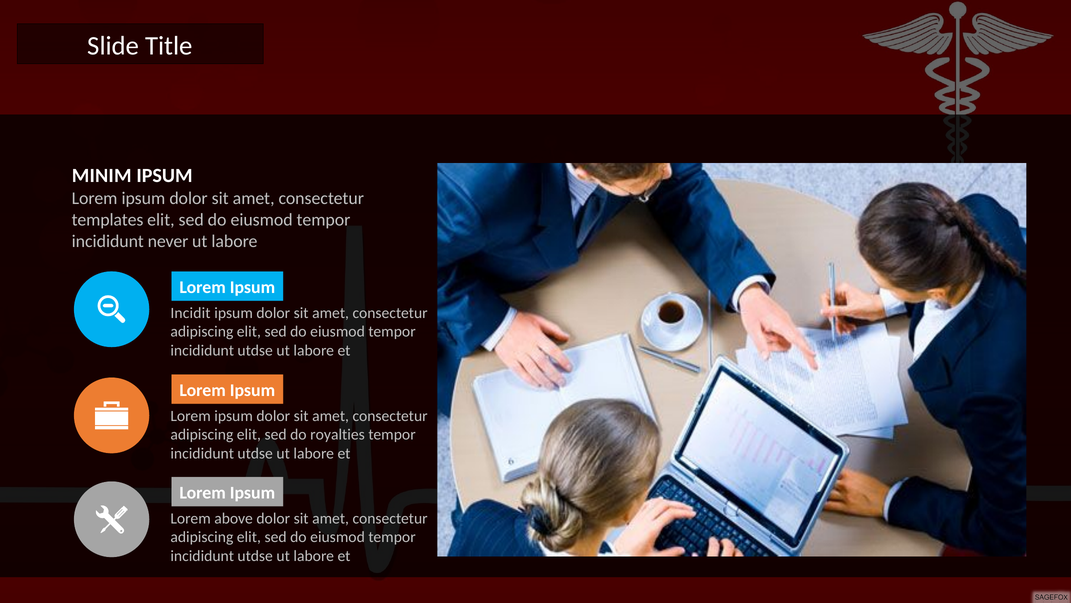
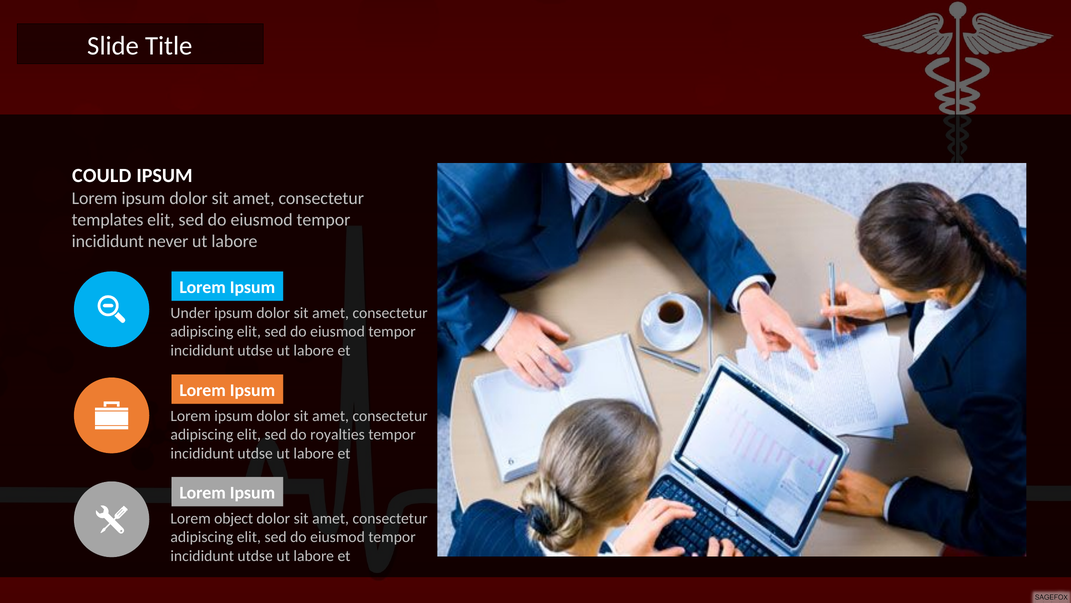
MINIM: MINIM -> COULD
Incidit: Incidit -> Under
above: above -> object
